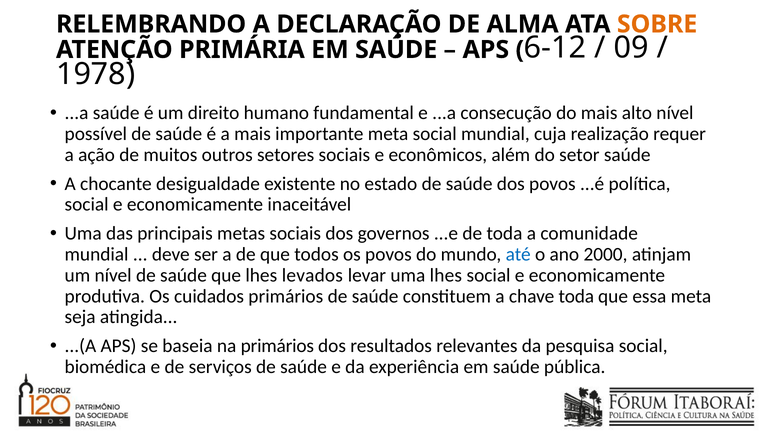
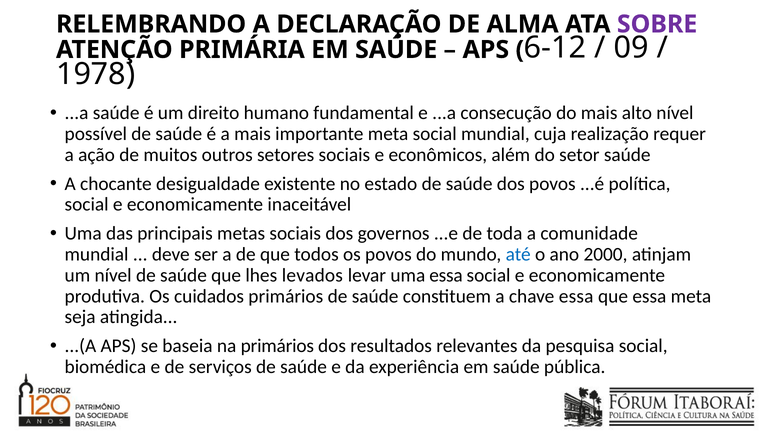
SOBRE colour: orange -> purple
uma lhes: lhes -> essa
chave toda: toda -> essa
